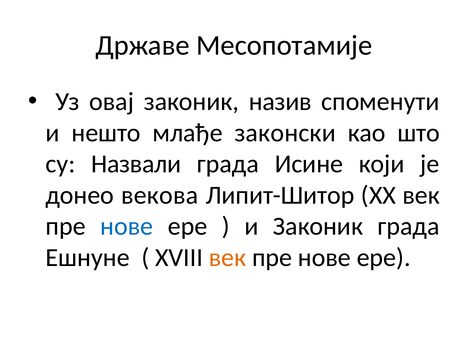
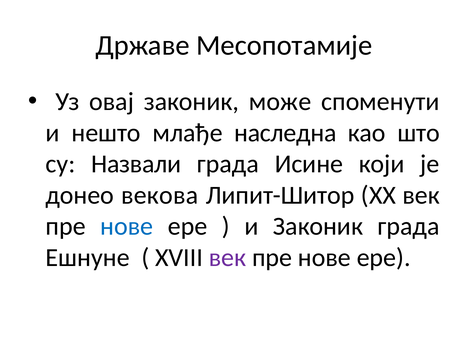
назив: назив -> може
законски: законски -> наследна
век at (228, 258) colour: orange -> purple
